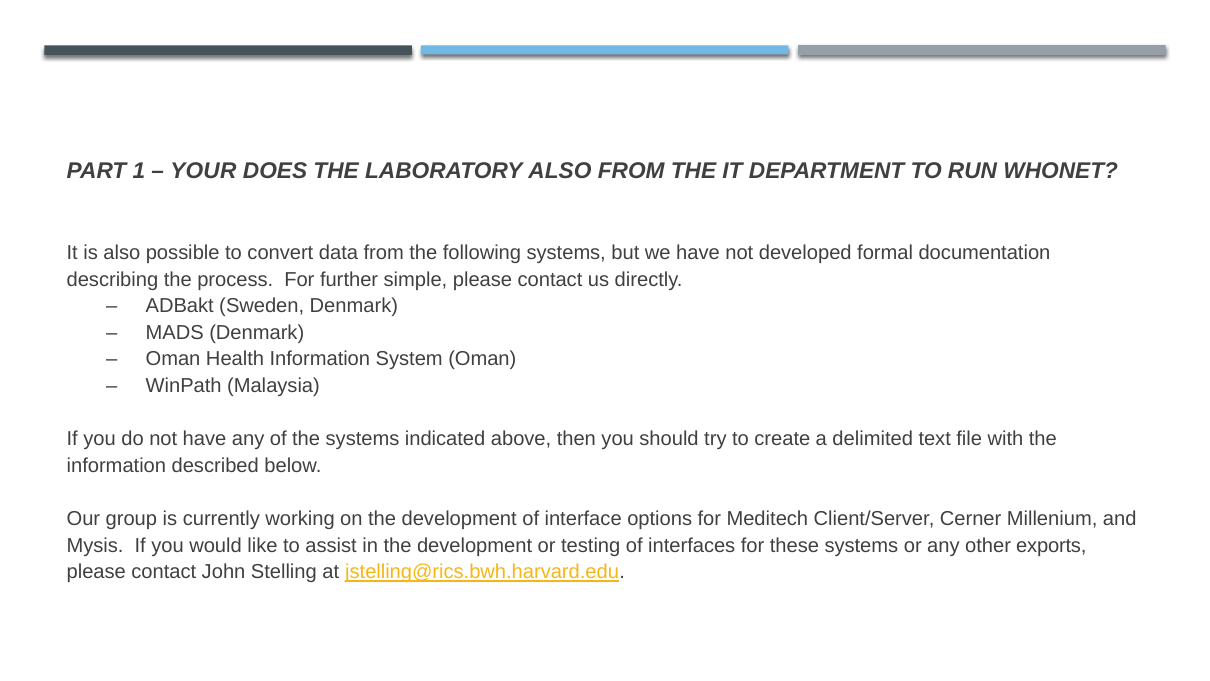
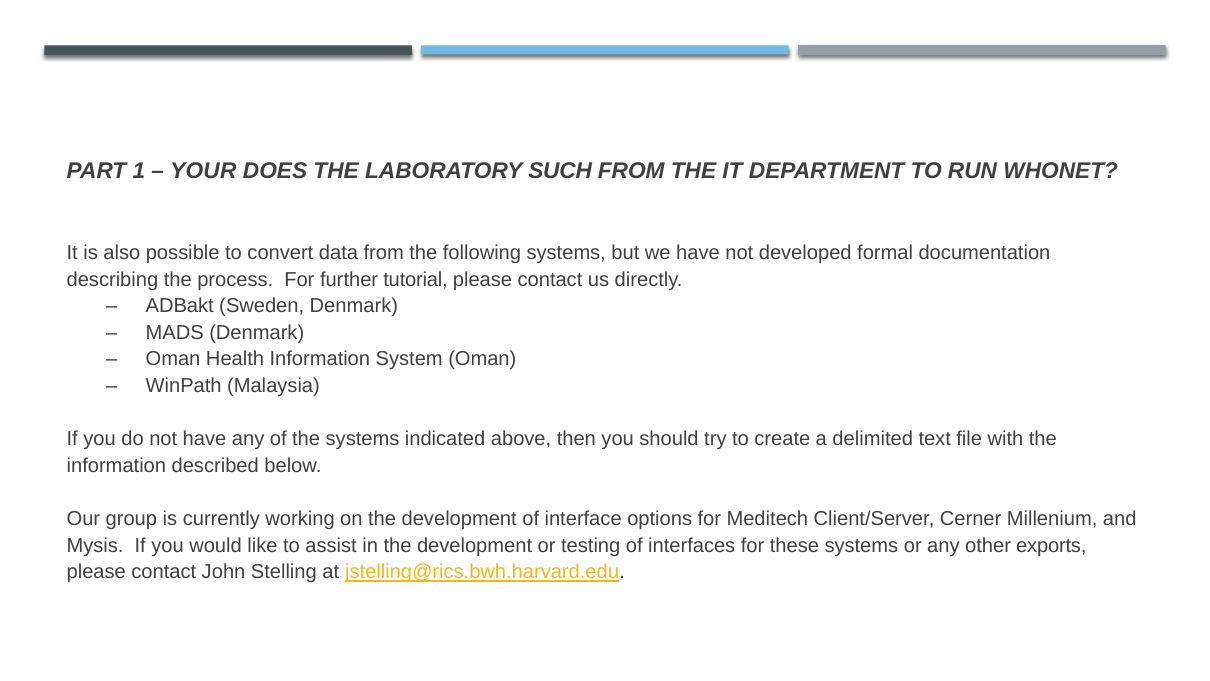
LABORATORY ALSO: ALSO -> SUCH
simple: simple -> tutorial
